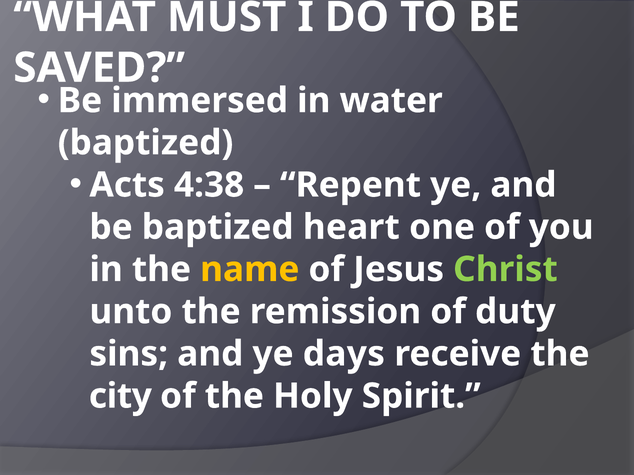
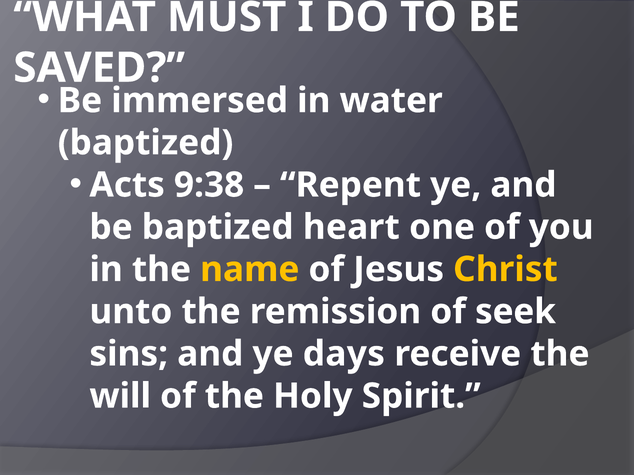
4:38: 4:38 -> 9:38
Christ colour: light green -> yellow
duty: duty -> seek
city: city -> will
